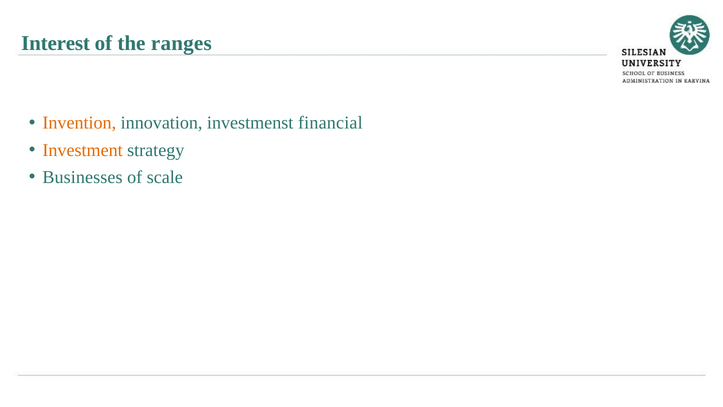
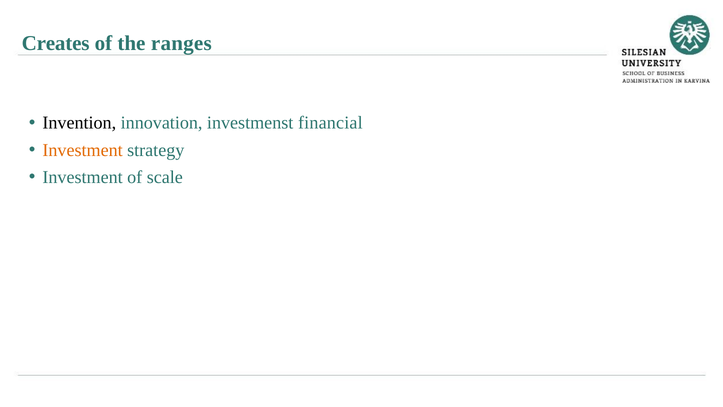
Interest: Interest -> Creates
Invention colour: orange -> black
Businesses at (83, 177): Businesses -> Investment
